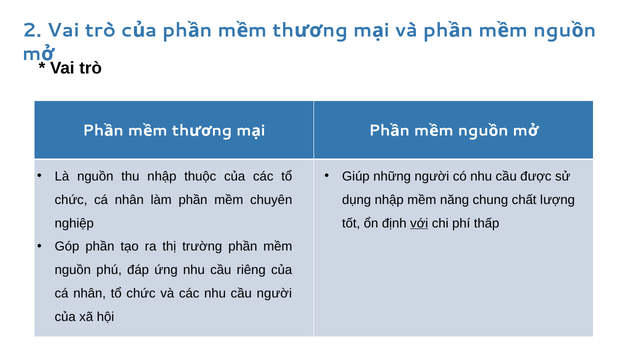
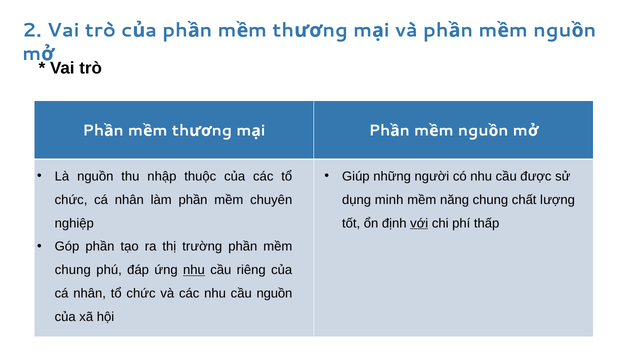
dụng nhập: nhập -> minh
nguồn at (73, 270): nguồn -> chung
nhu at (194, 270) underline: none -> present
cầu người: người -> nguồn
